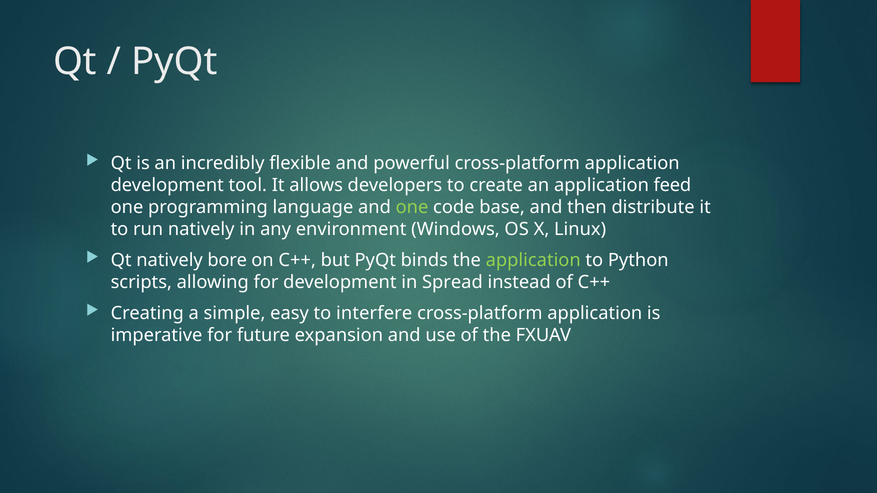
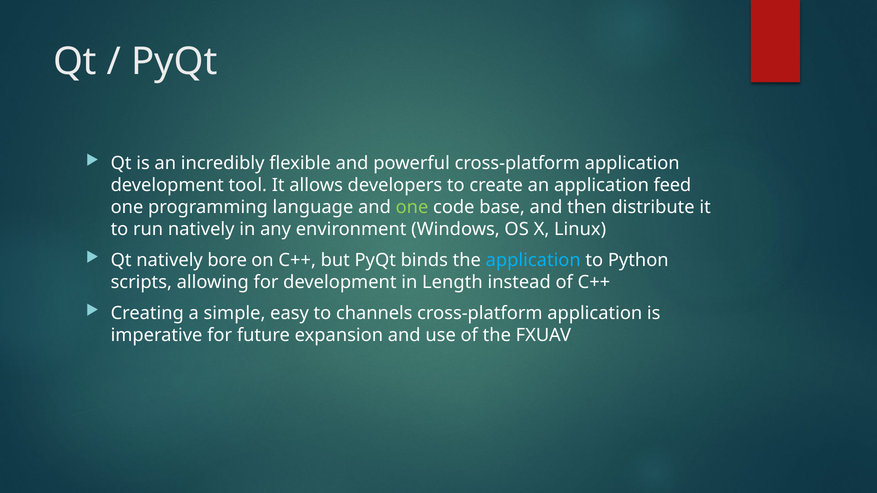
application at (533, 260) colour: light green -> light blue
Spread: Spread -> Length
interfere: interfere -> channels
